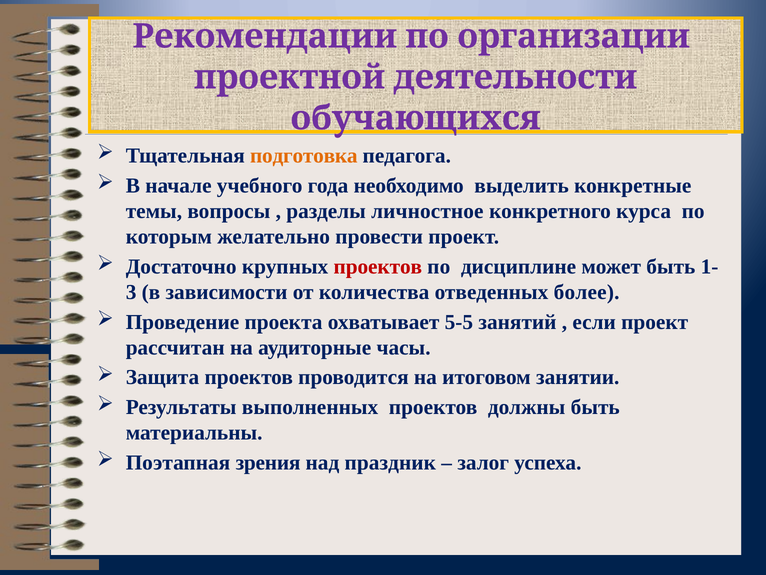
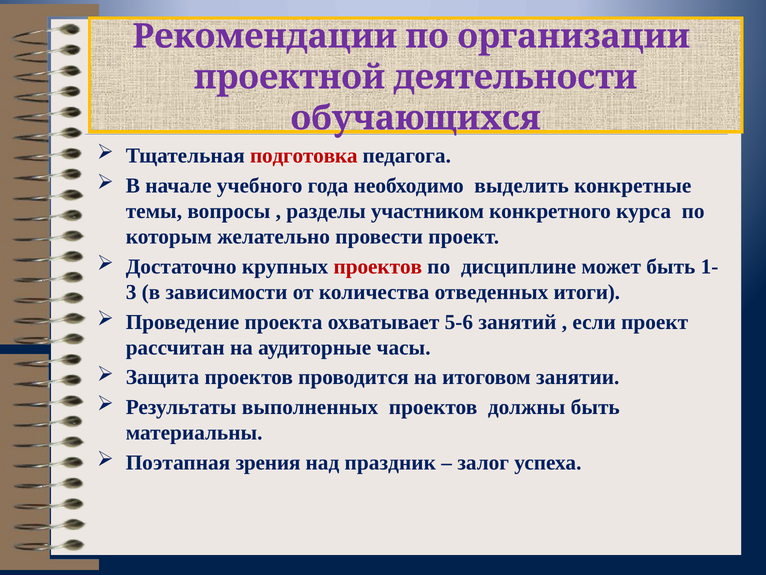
подготовка colour: orange -> red
личностное: личностное -> участником
более: более -> итоги
5-5: 5-5 -> 5-6
